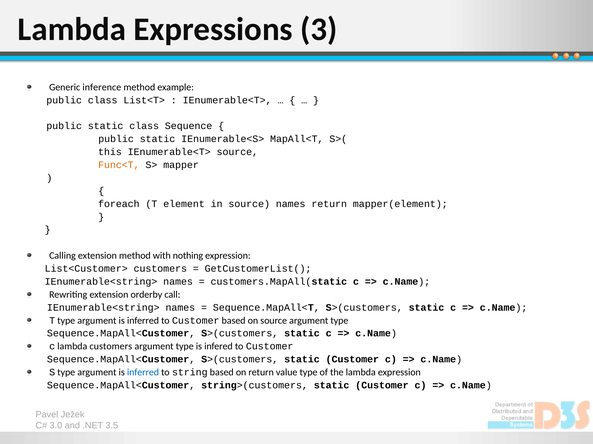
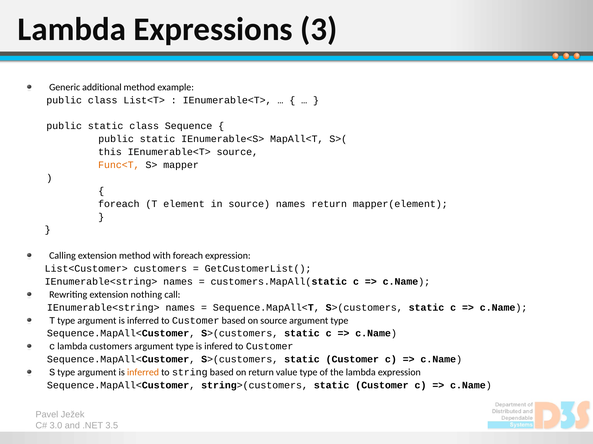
inference: inference -> additional
with nothing: nothing -> foreach
orderby: orderby -> nothing
inferred at (143, 373) colour: blue -> orange
